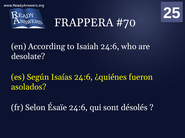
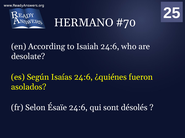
FRAPPERA: FRAPPERA -> HERMANO
